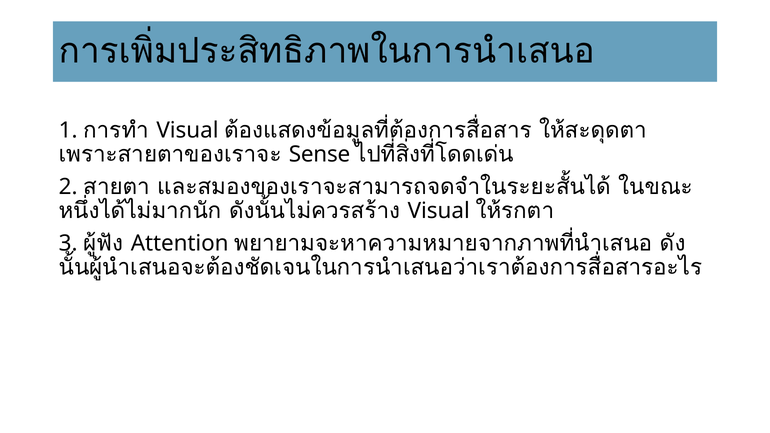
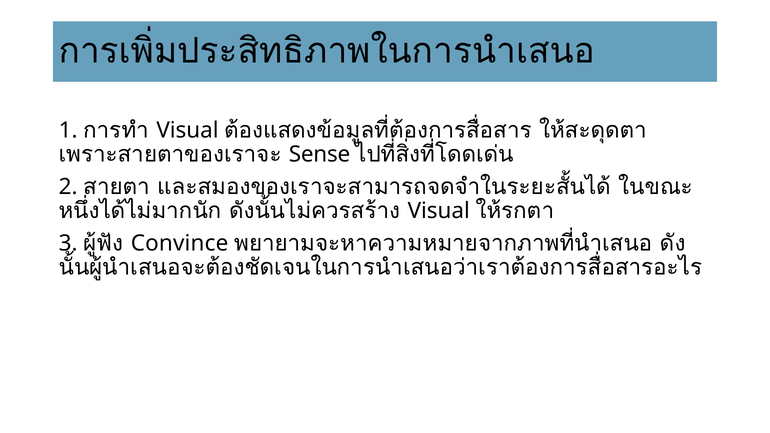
Attention: Attention -> Convince
